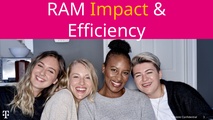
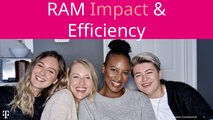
Impact colour: yellow -> pink
